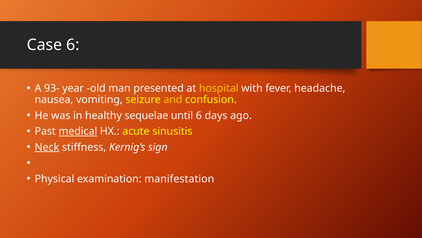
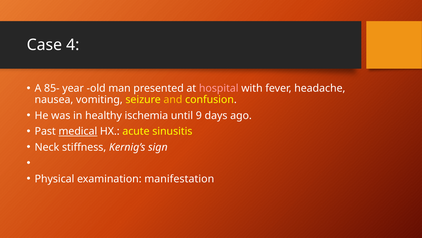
Case 6: 6 -> 4
93-: 93- -> 85-
hospital colour: yellow -> pink
sequelae: sequelae -> ischemia
until 6: 6 -> 9
Neck underline: present -> none
